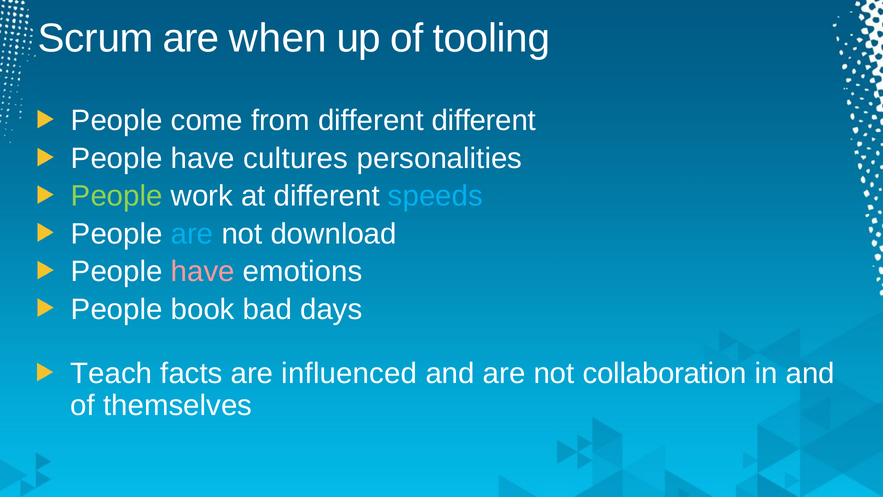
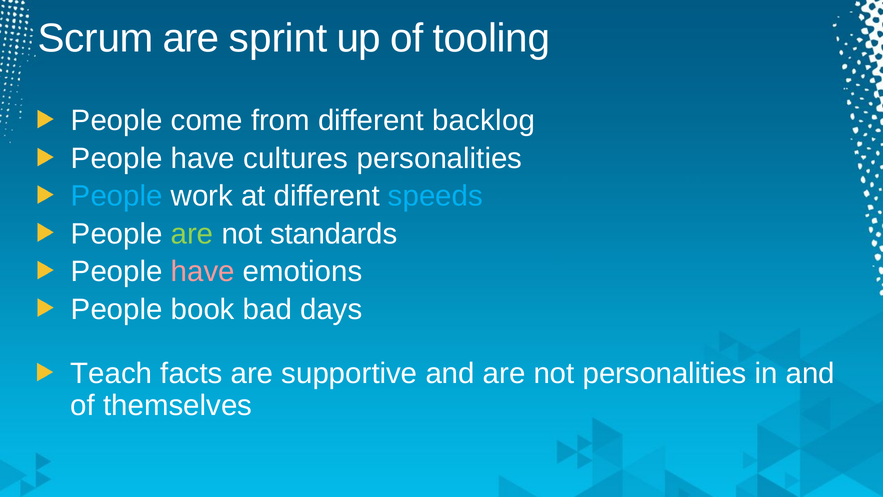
when: when -> sprint
different different: different -> backlog
People at (117, 196) colour: light green -> light blue
are at (192, 234) colour: light blue -> light green
download: download -> standards
influenced: influenced -> supportive
not collaboration: collaboration -> personalities
